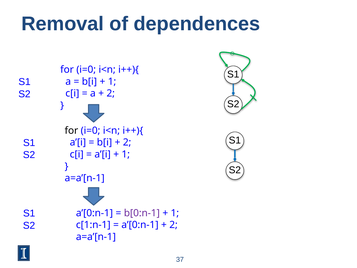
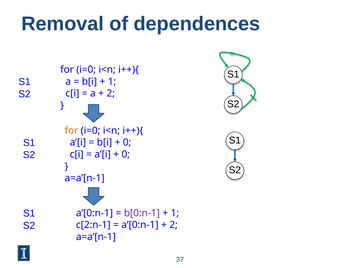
for at (71, 130) colour: black -> orange
2 at (127, 142): 2 -> 0
1 at (126, 154): 1 -> 0
c[1:n-1: c[1:n-1 -> c[2:n-1
